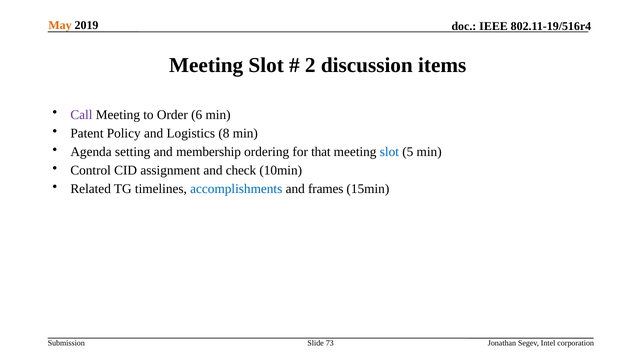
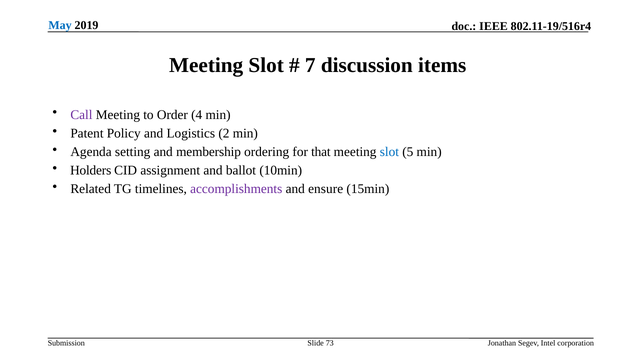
May colour: orange -> blue
2: 2 -> 7
6: 6 -> 4
8: 8 -> 2
Control: Control -> Holders
check: check -> ballot
accomplishments colour: blue -> purple
frames: frames -> ensure
